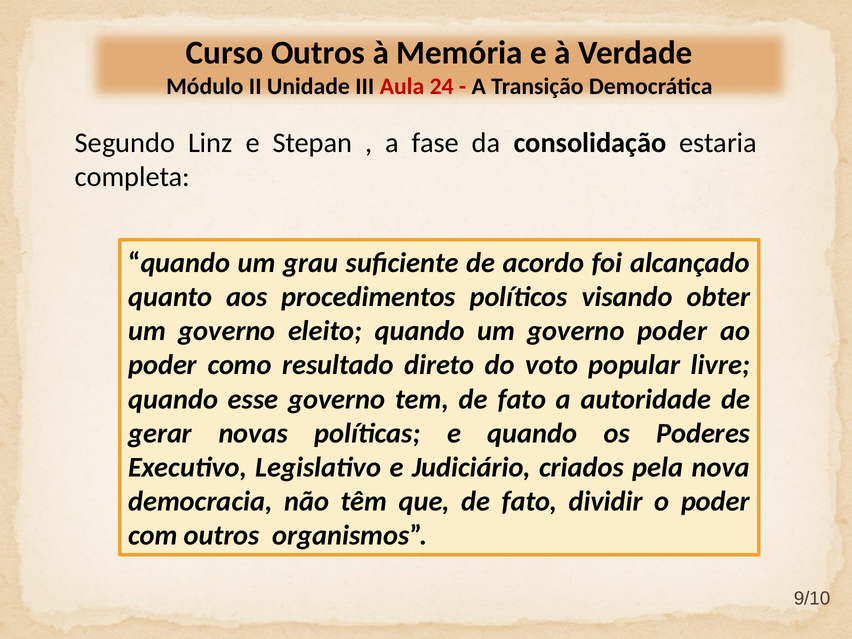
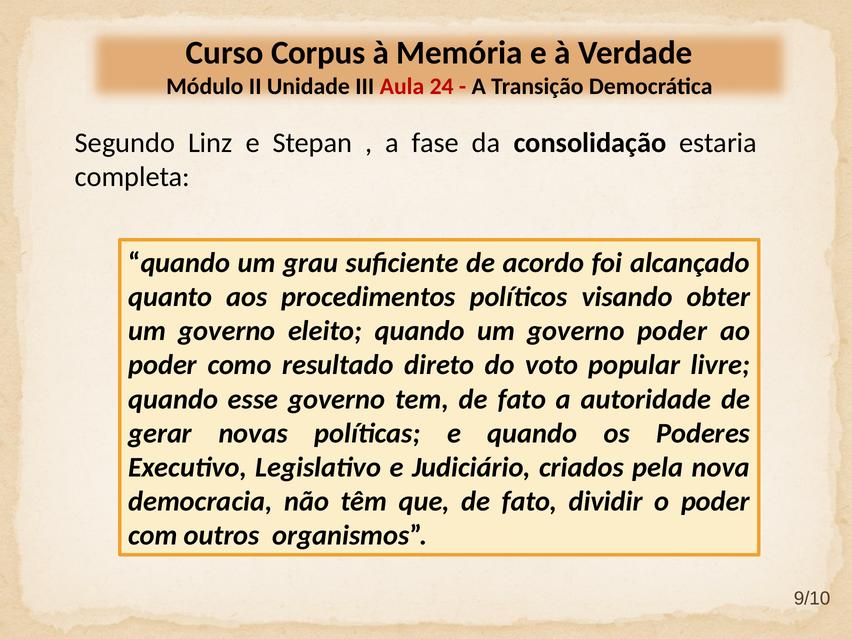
Curso Outros: Outros -> Corpus
